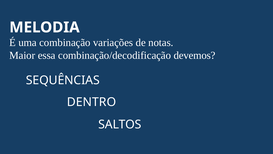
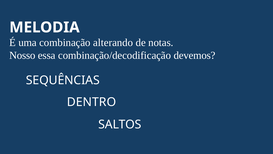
variações: variações -> alterando
Maior: Maior -> Nosso
